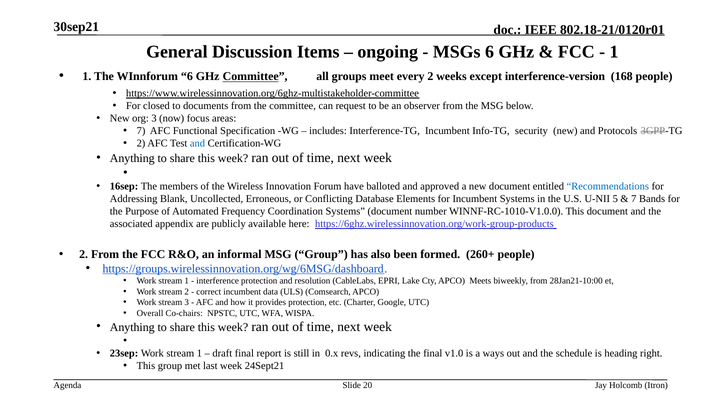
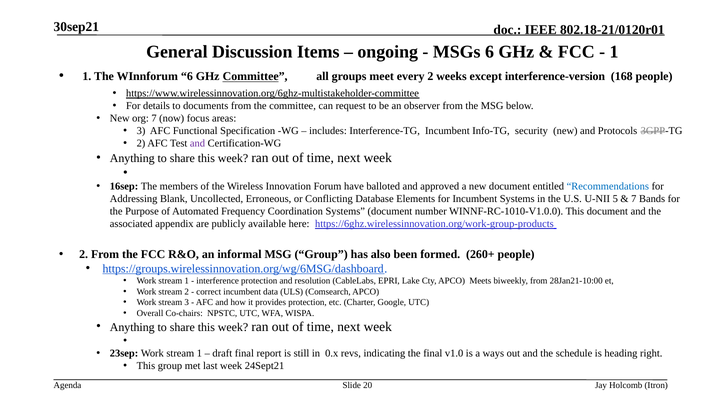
closed: closed -> details
org 3: 3 -> 7
7 at (141, 131): 7 -> 3
and at (198, 143) colour: blue -> purple
